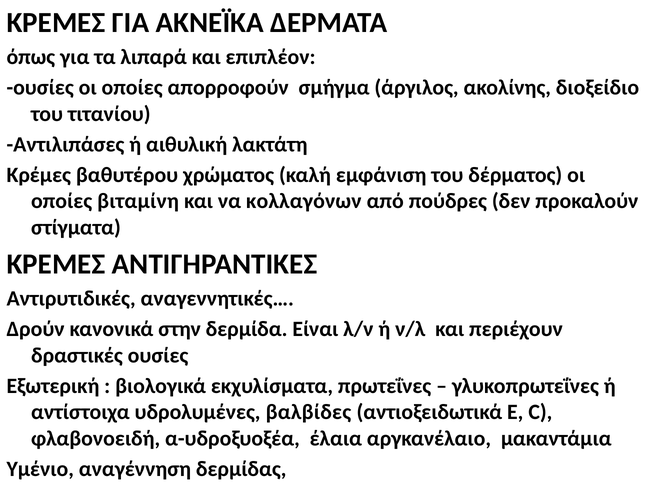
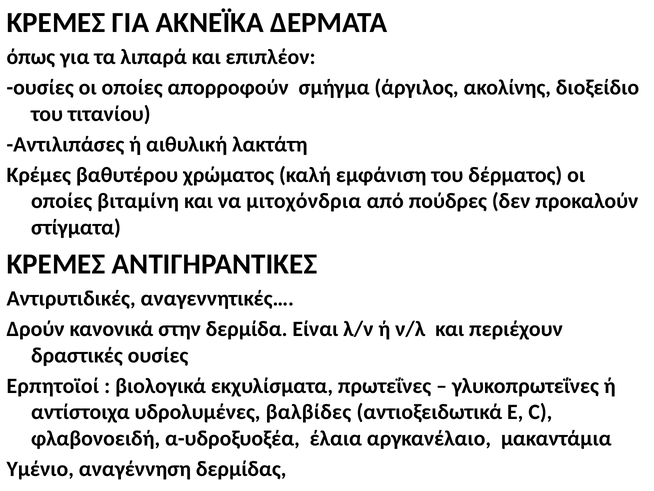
κολλαγόνων: κολλαγόνων -> μιτoχόνδρια
Εξωτερική: Εξωτερική -> Ερπητοϊοί
